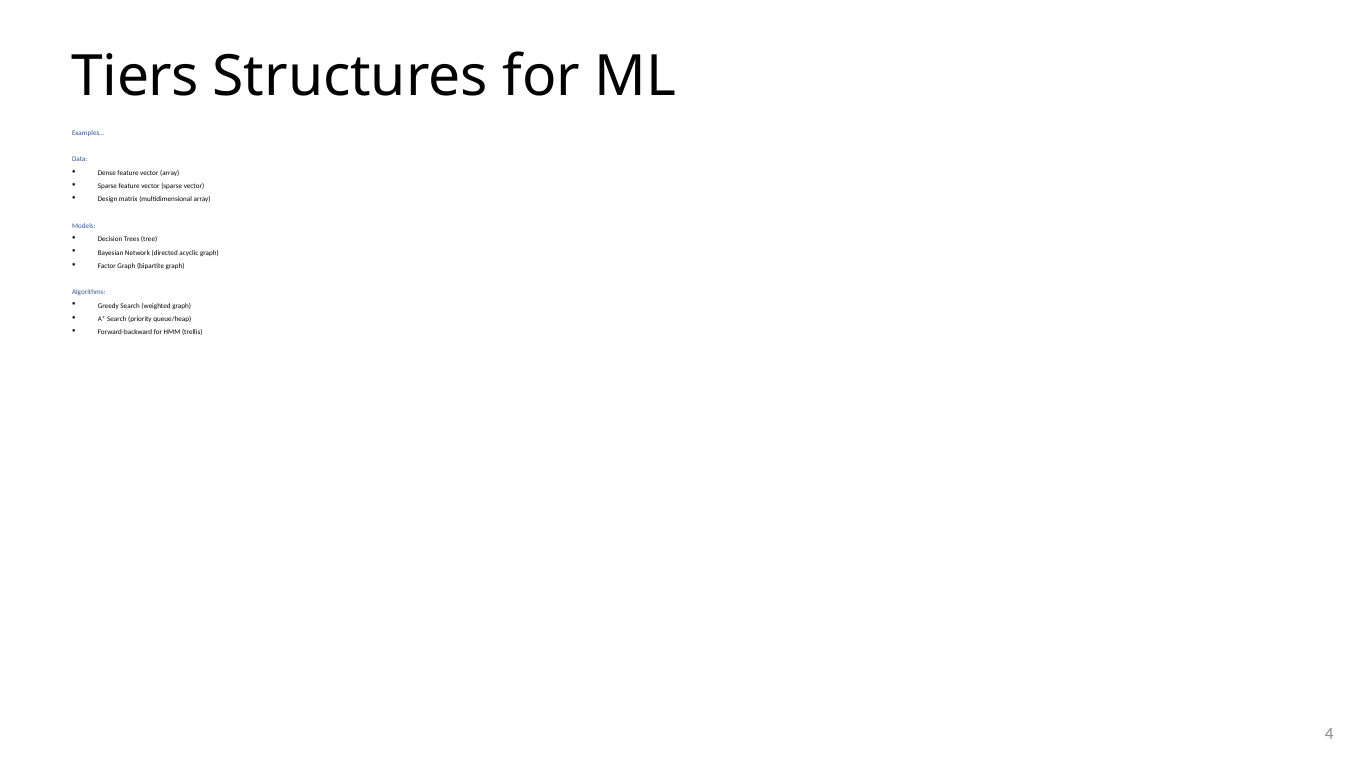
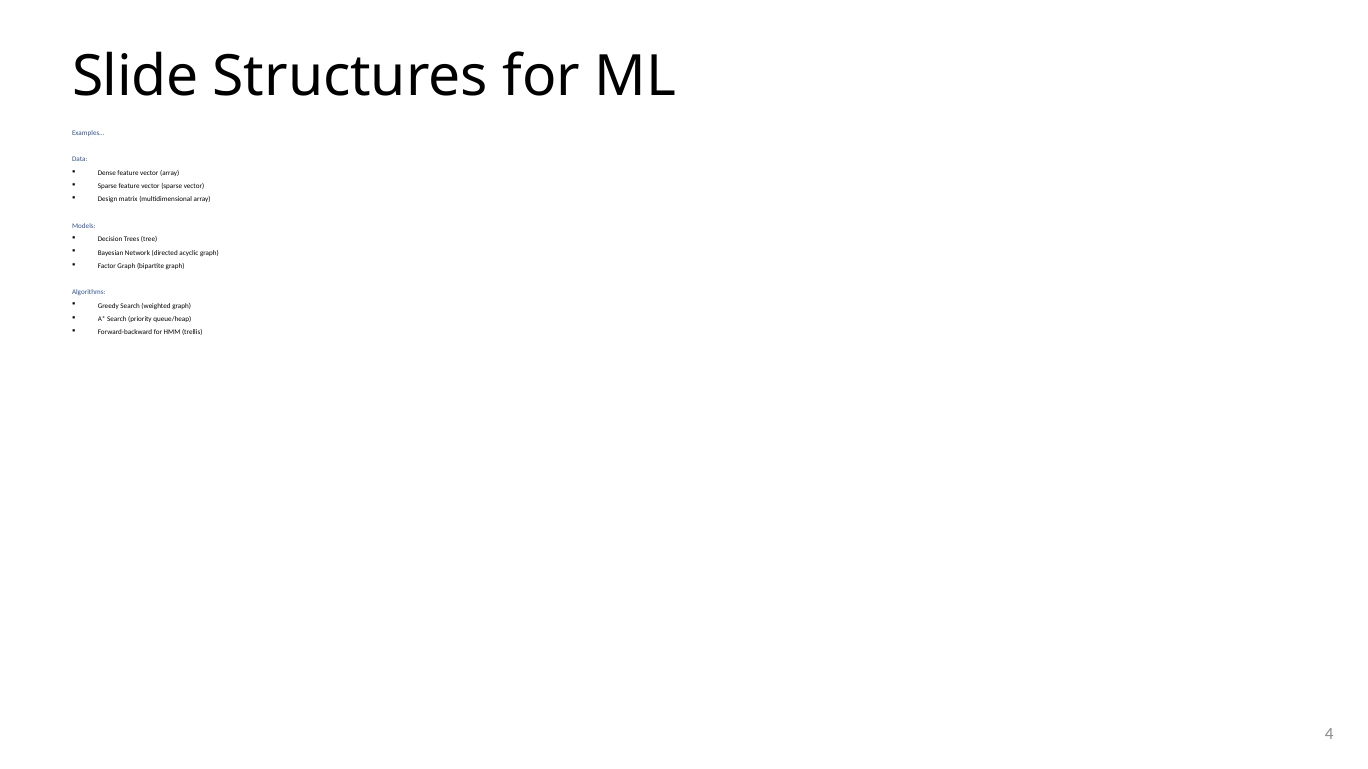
Tiers: Tiers -> Slide
